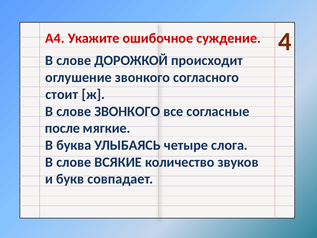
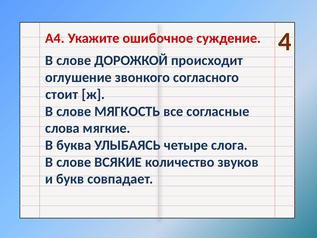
слове ЗВОНКОГО: ЗВОНКОГО -> МЯГКОСТЬ
после: после -> слова
